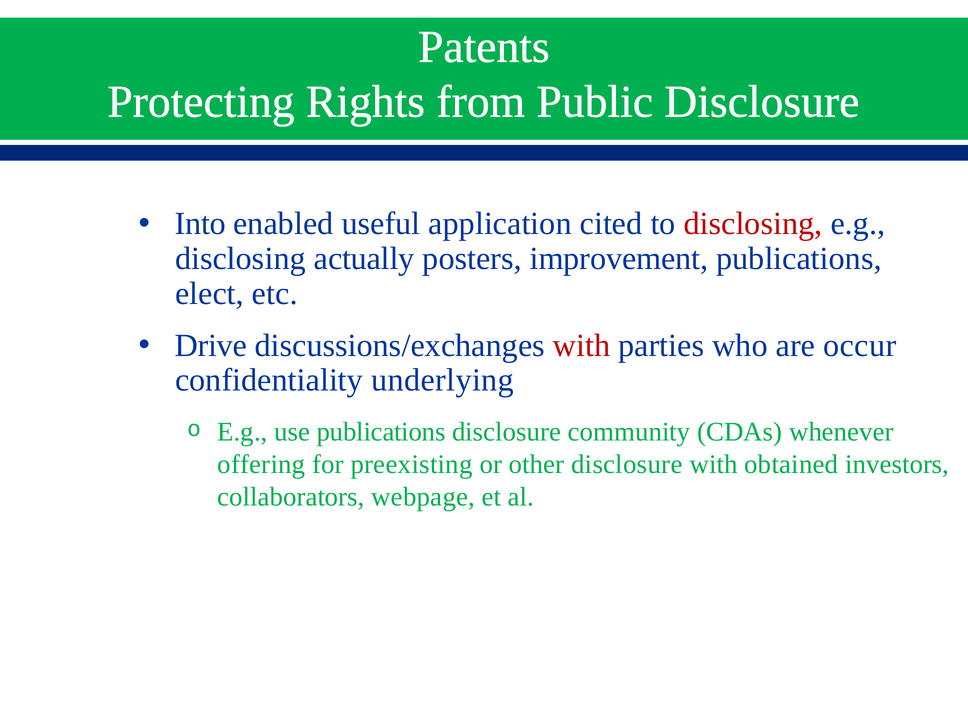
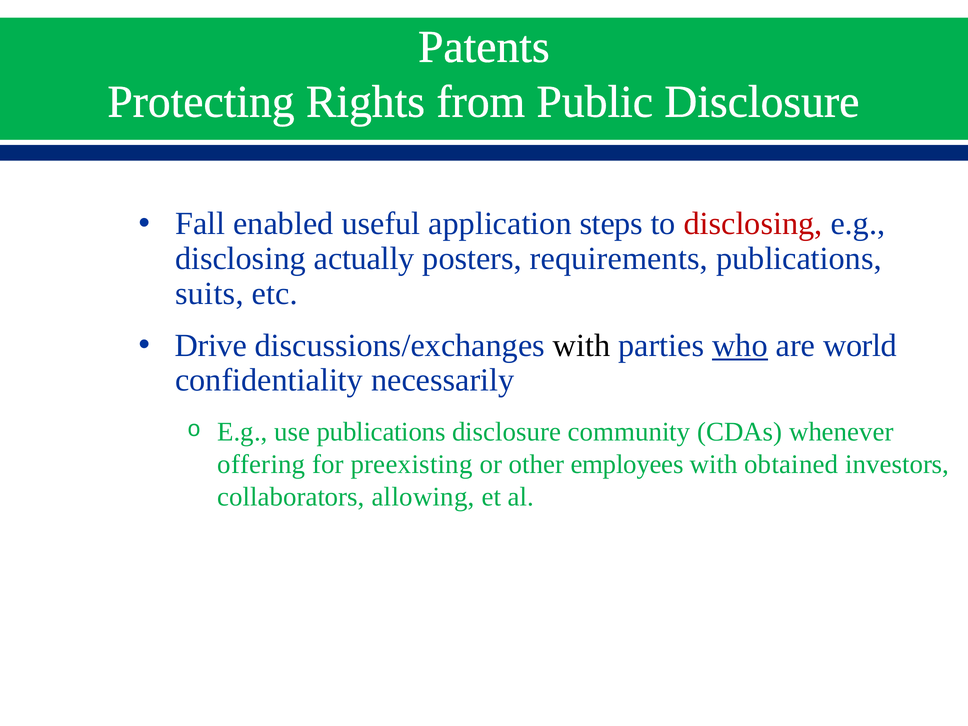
Into: Into -> Fall
cited: cited -> steps
improvement: improvement -> requirements
elect: elect -> suits
with at (582, 345) colour: red -> black
who underline: none -> present
occur: occur -> world
underlying: underlying -> necessarily
other disclosure: disclosure -> employees
webpage: webpage -> allowing
